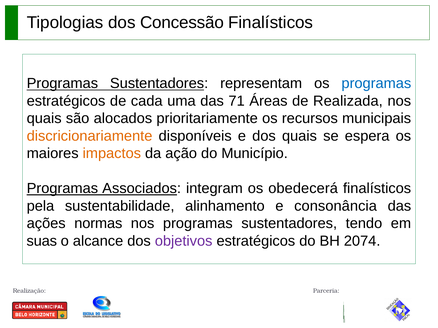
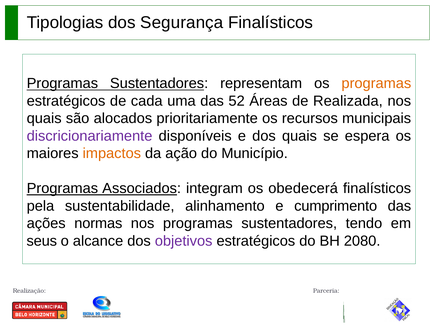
Concessão: Concessão -> Segurança
programas at (376, 84) colour: blue -> orange
71: 71 -> 52
discricionariamente colour: orange -> purple
consonância: consonância -> cumprimento
suas: suas -> seus
2074: 2074 -> 2080
